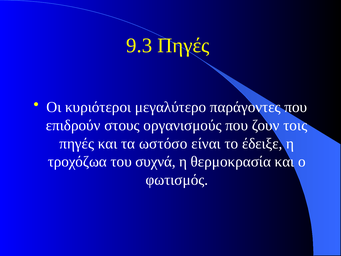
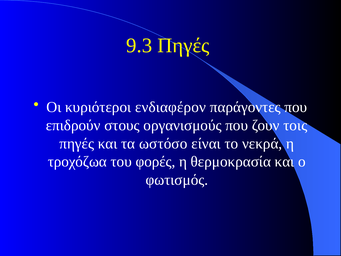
μεγαλύτερο: μεγαλύτερο -> ενδιαφέρον
έδειξε: έδειξε -> νεκρά
συχνά: συχνά -> φορές
